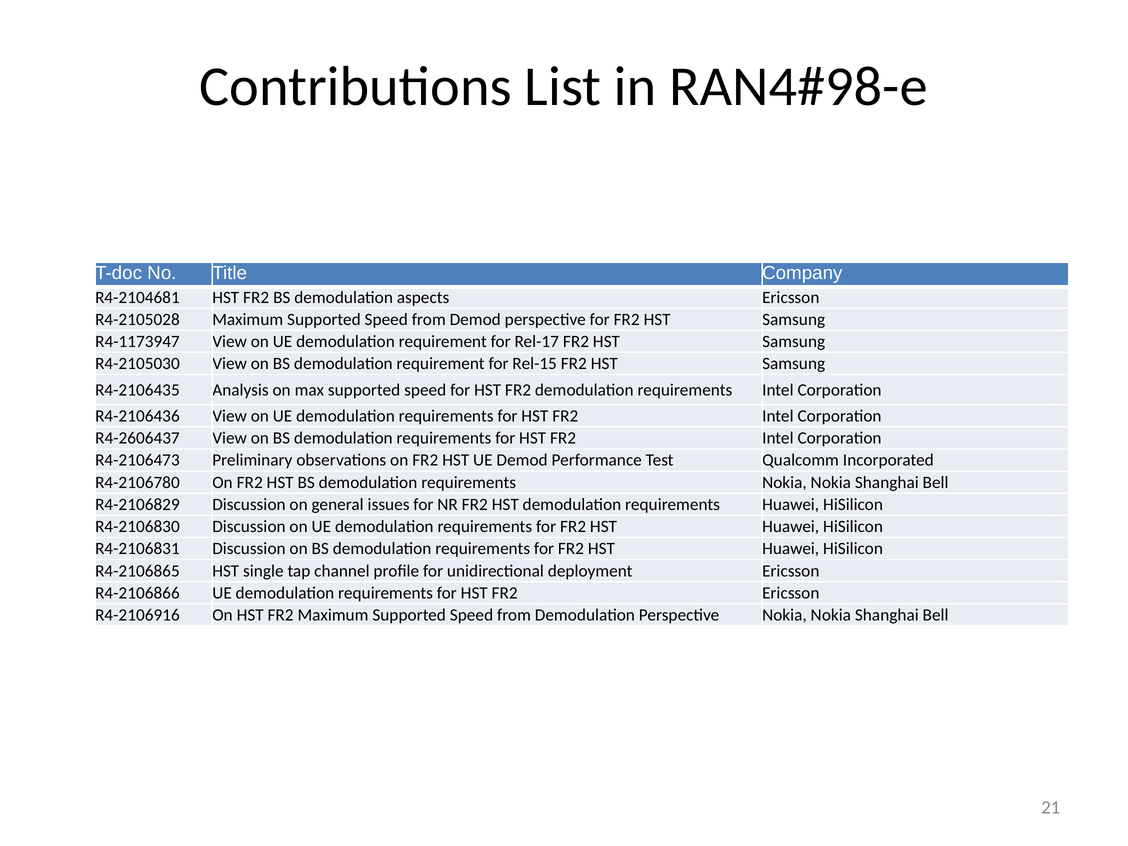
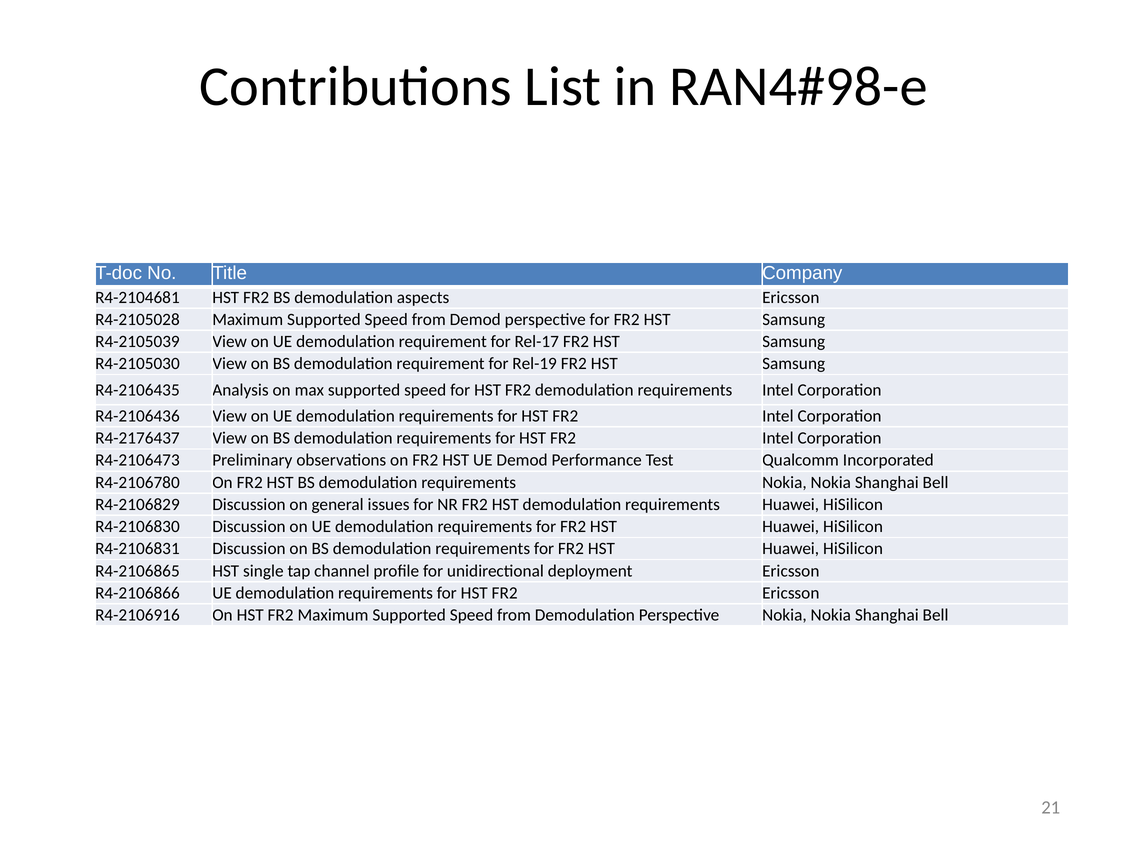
R4-1173947: R4-1173947 -> R4-2105039
Rel-15: Rel-15 -> Rel-19
R4-2606437: R4-2606437 -> R4-2176437
